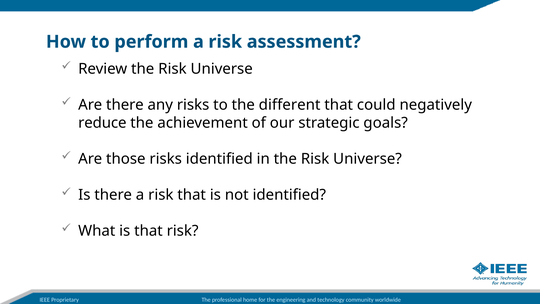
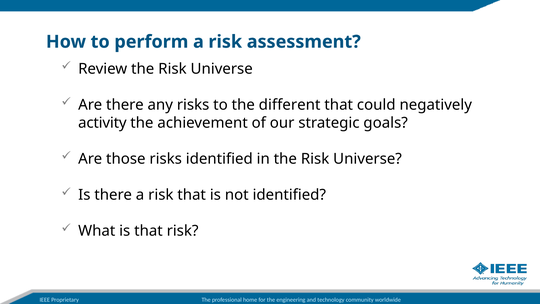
reduce: reduce -> activity
